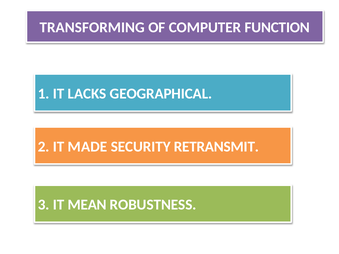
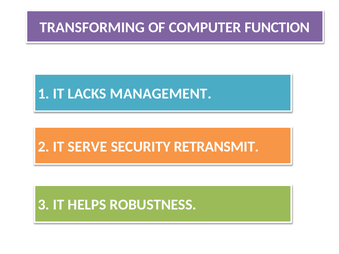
GEOGRAPHICAL: GEOGRAPHICAL -> MANAGEMENT
MADE: MADE -> SERVE
MEAN: MEAN -> HELPS
